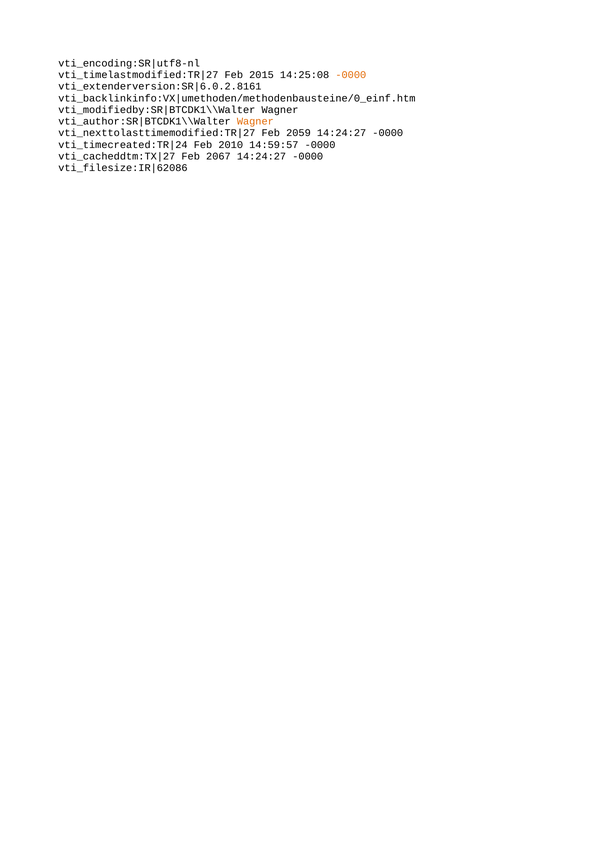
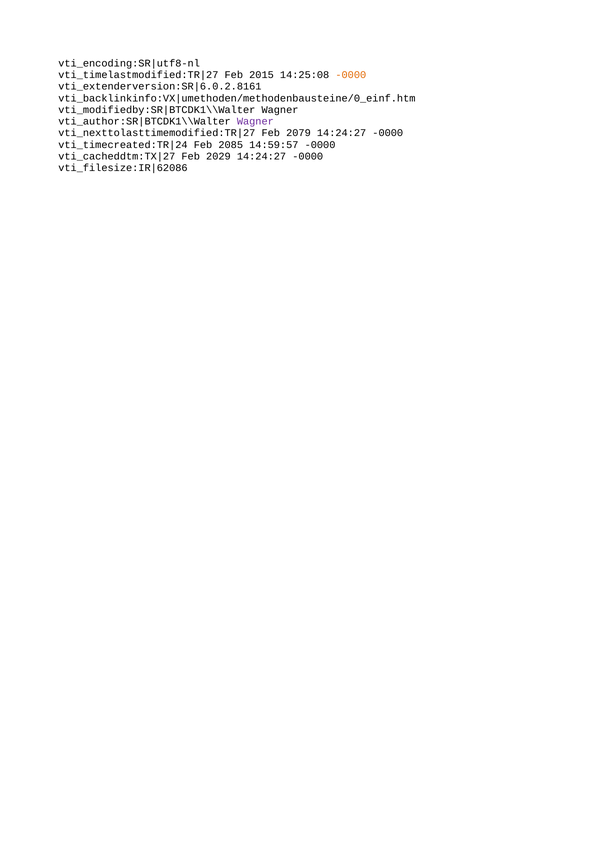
Wagner at (255, 122) colour: orange -> purple
2059: 2059 -> 2079
2010: 2010 -> 2085
2067: 2067 -> 2029
